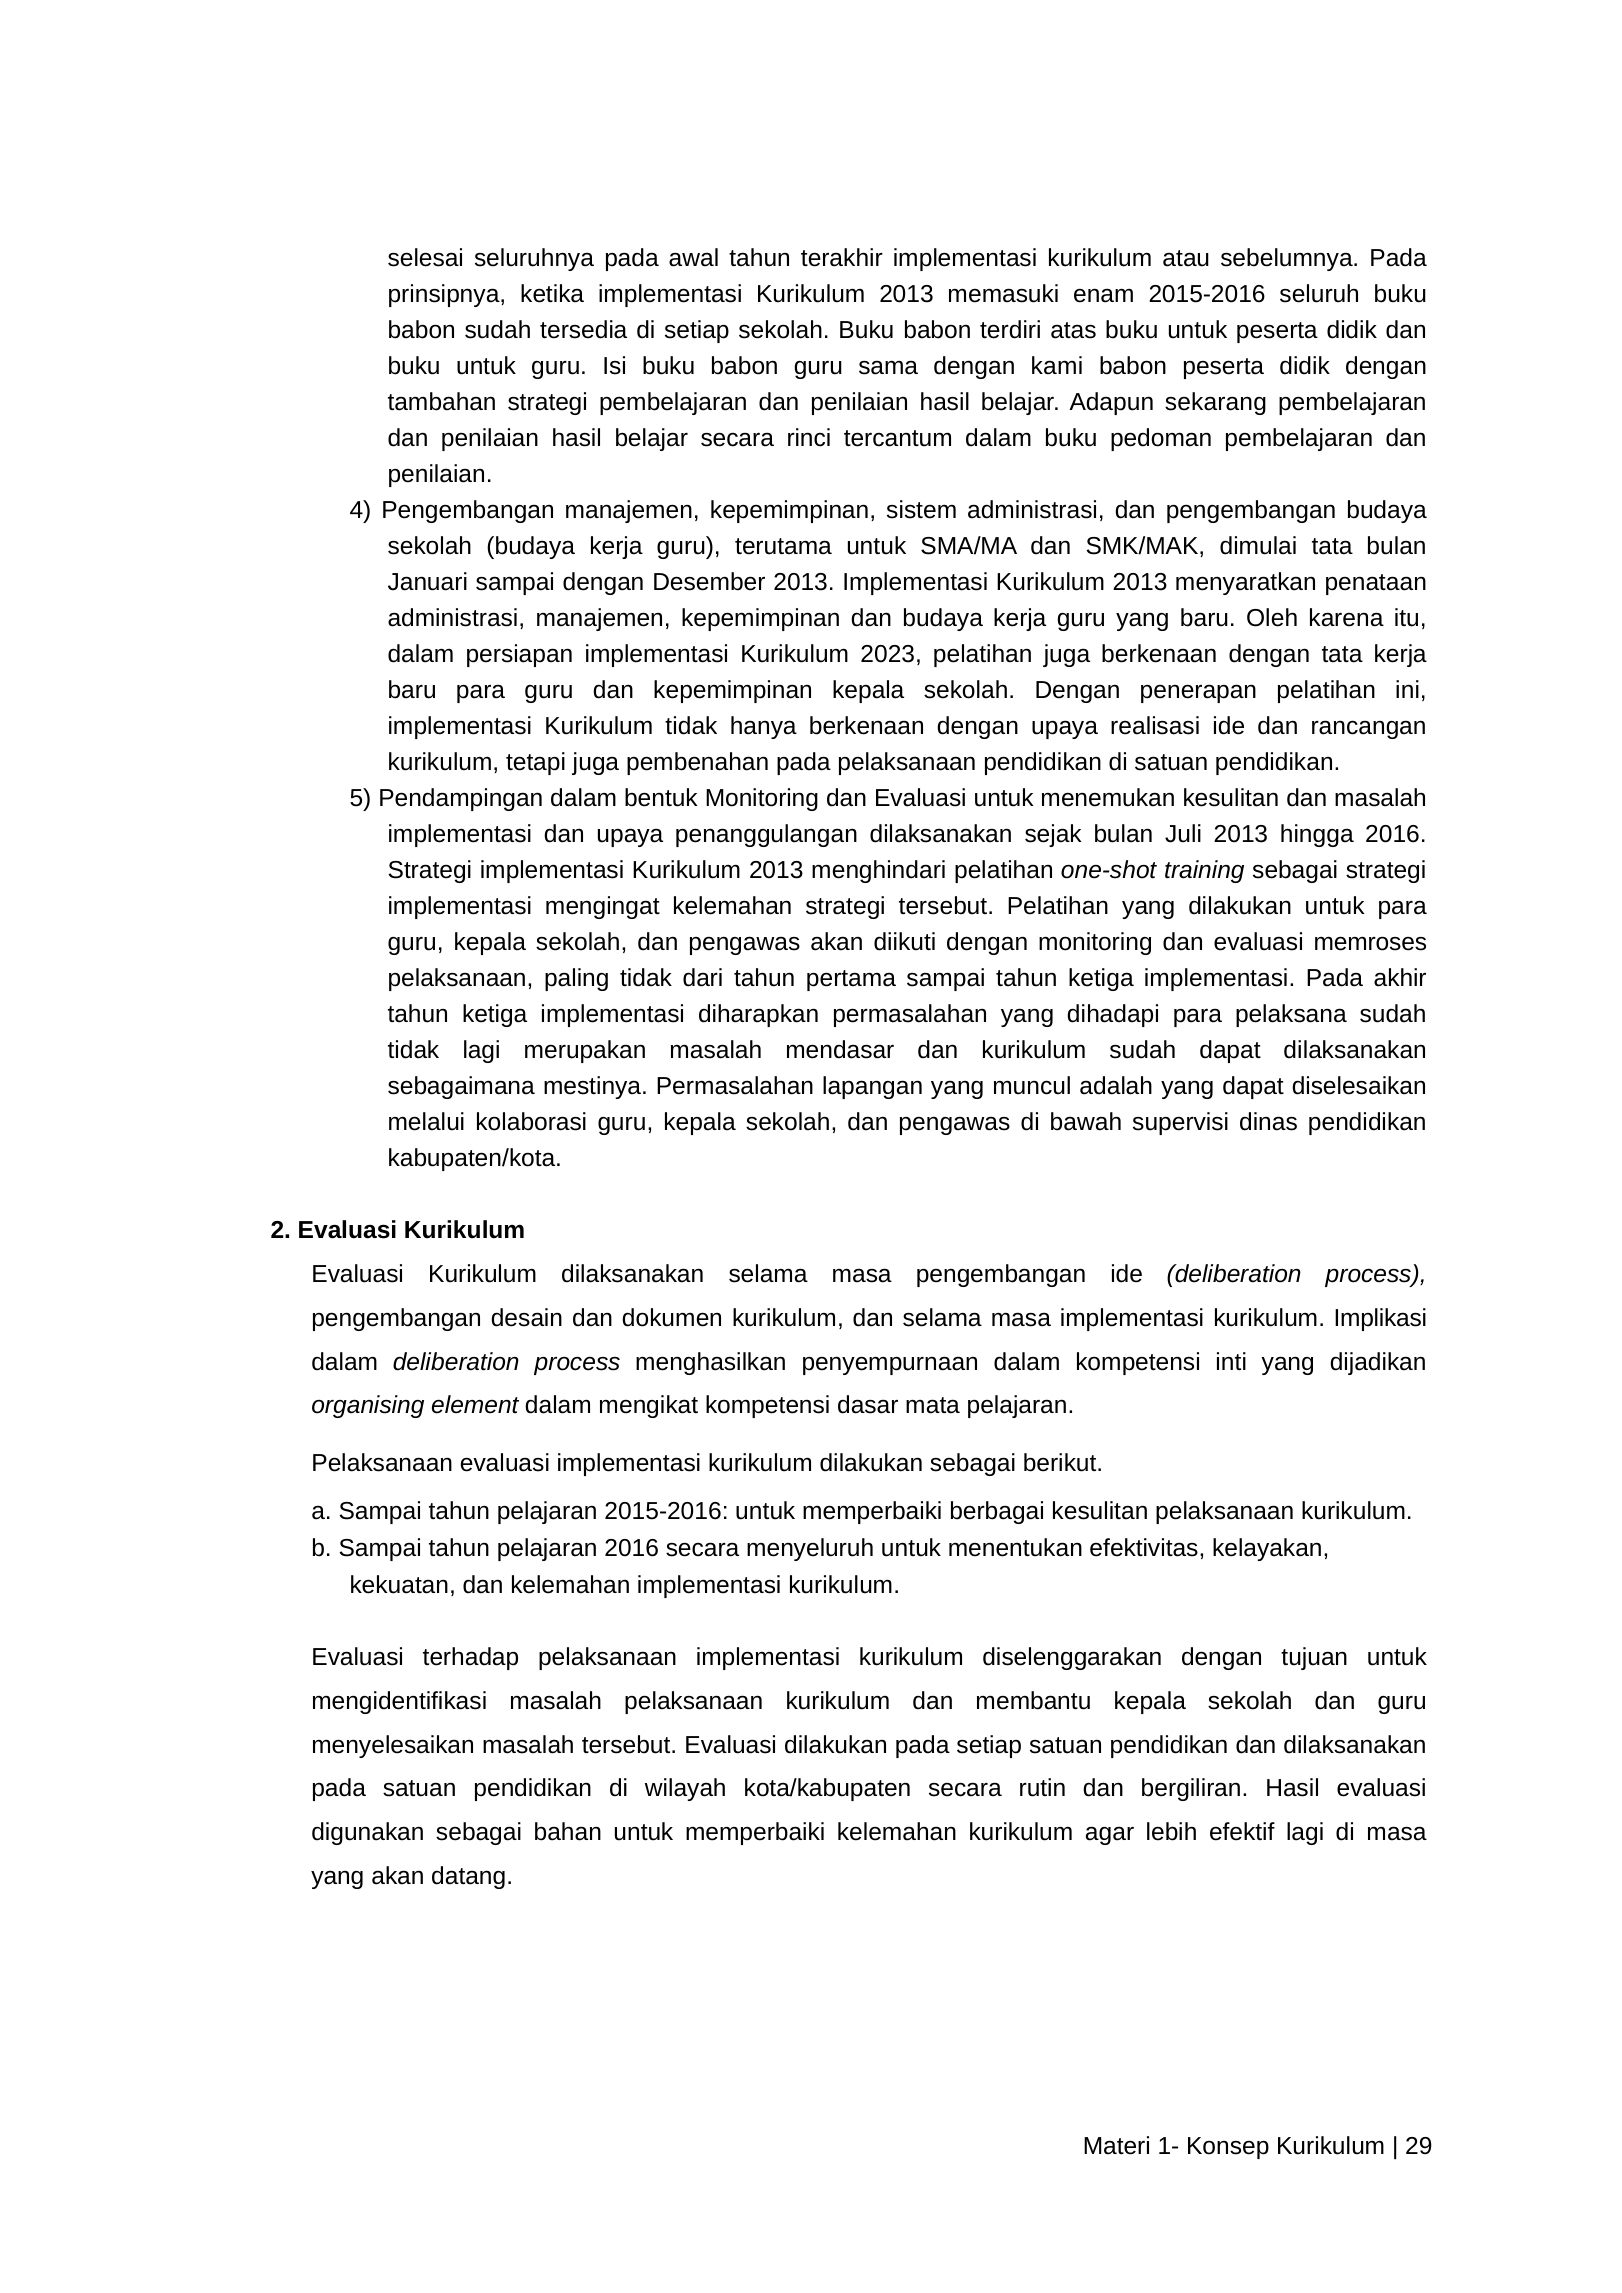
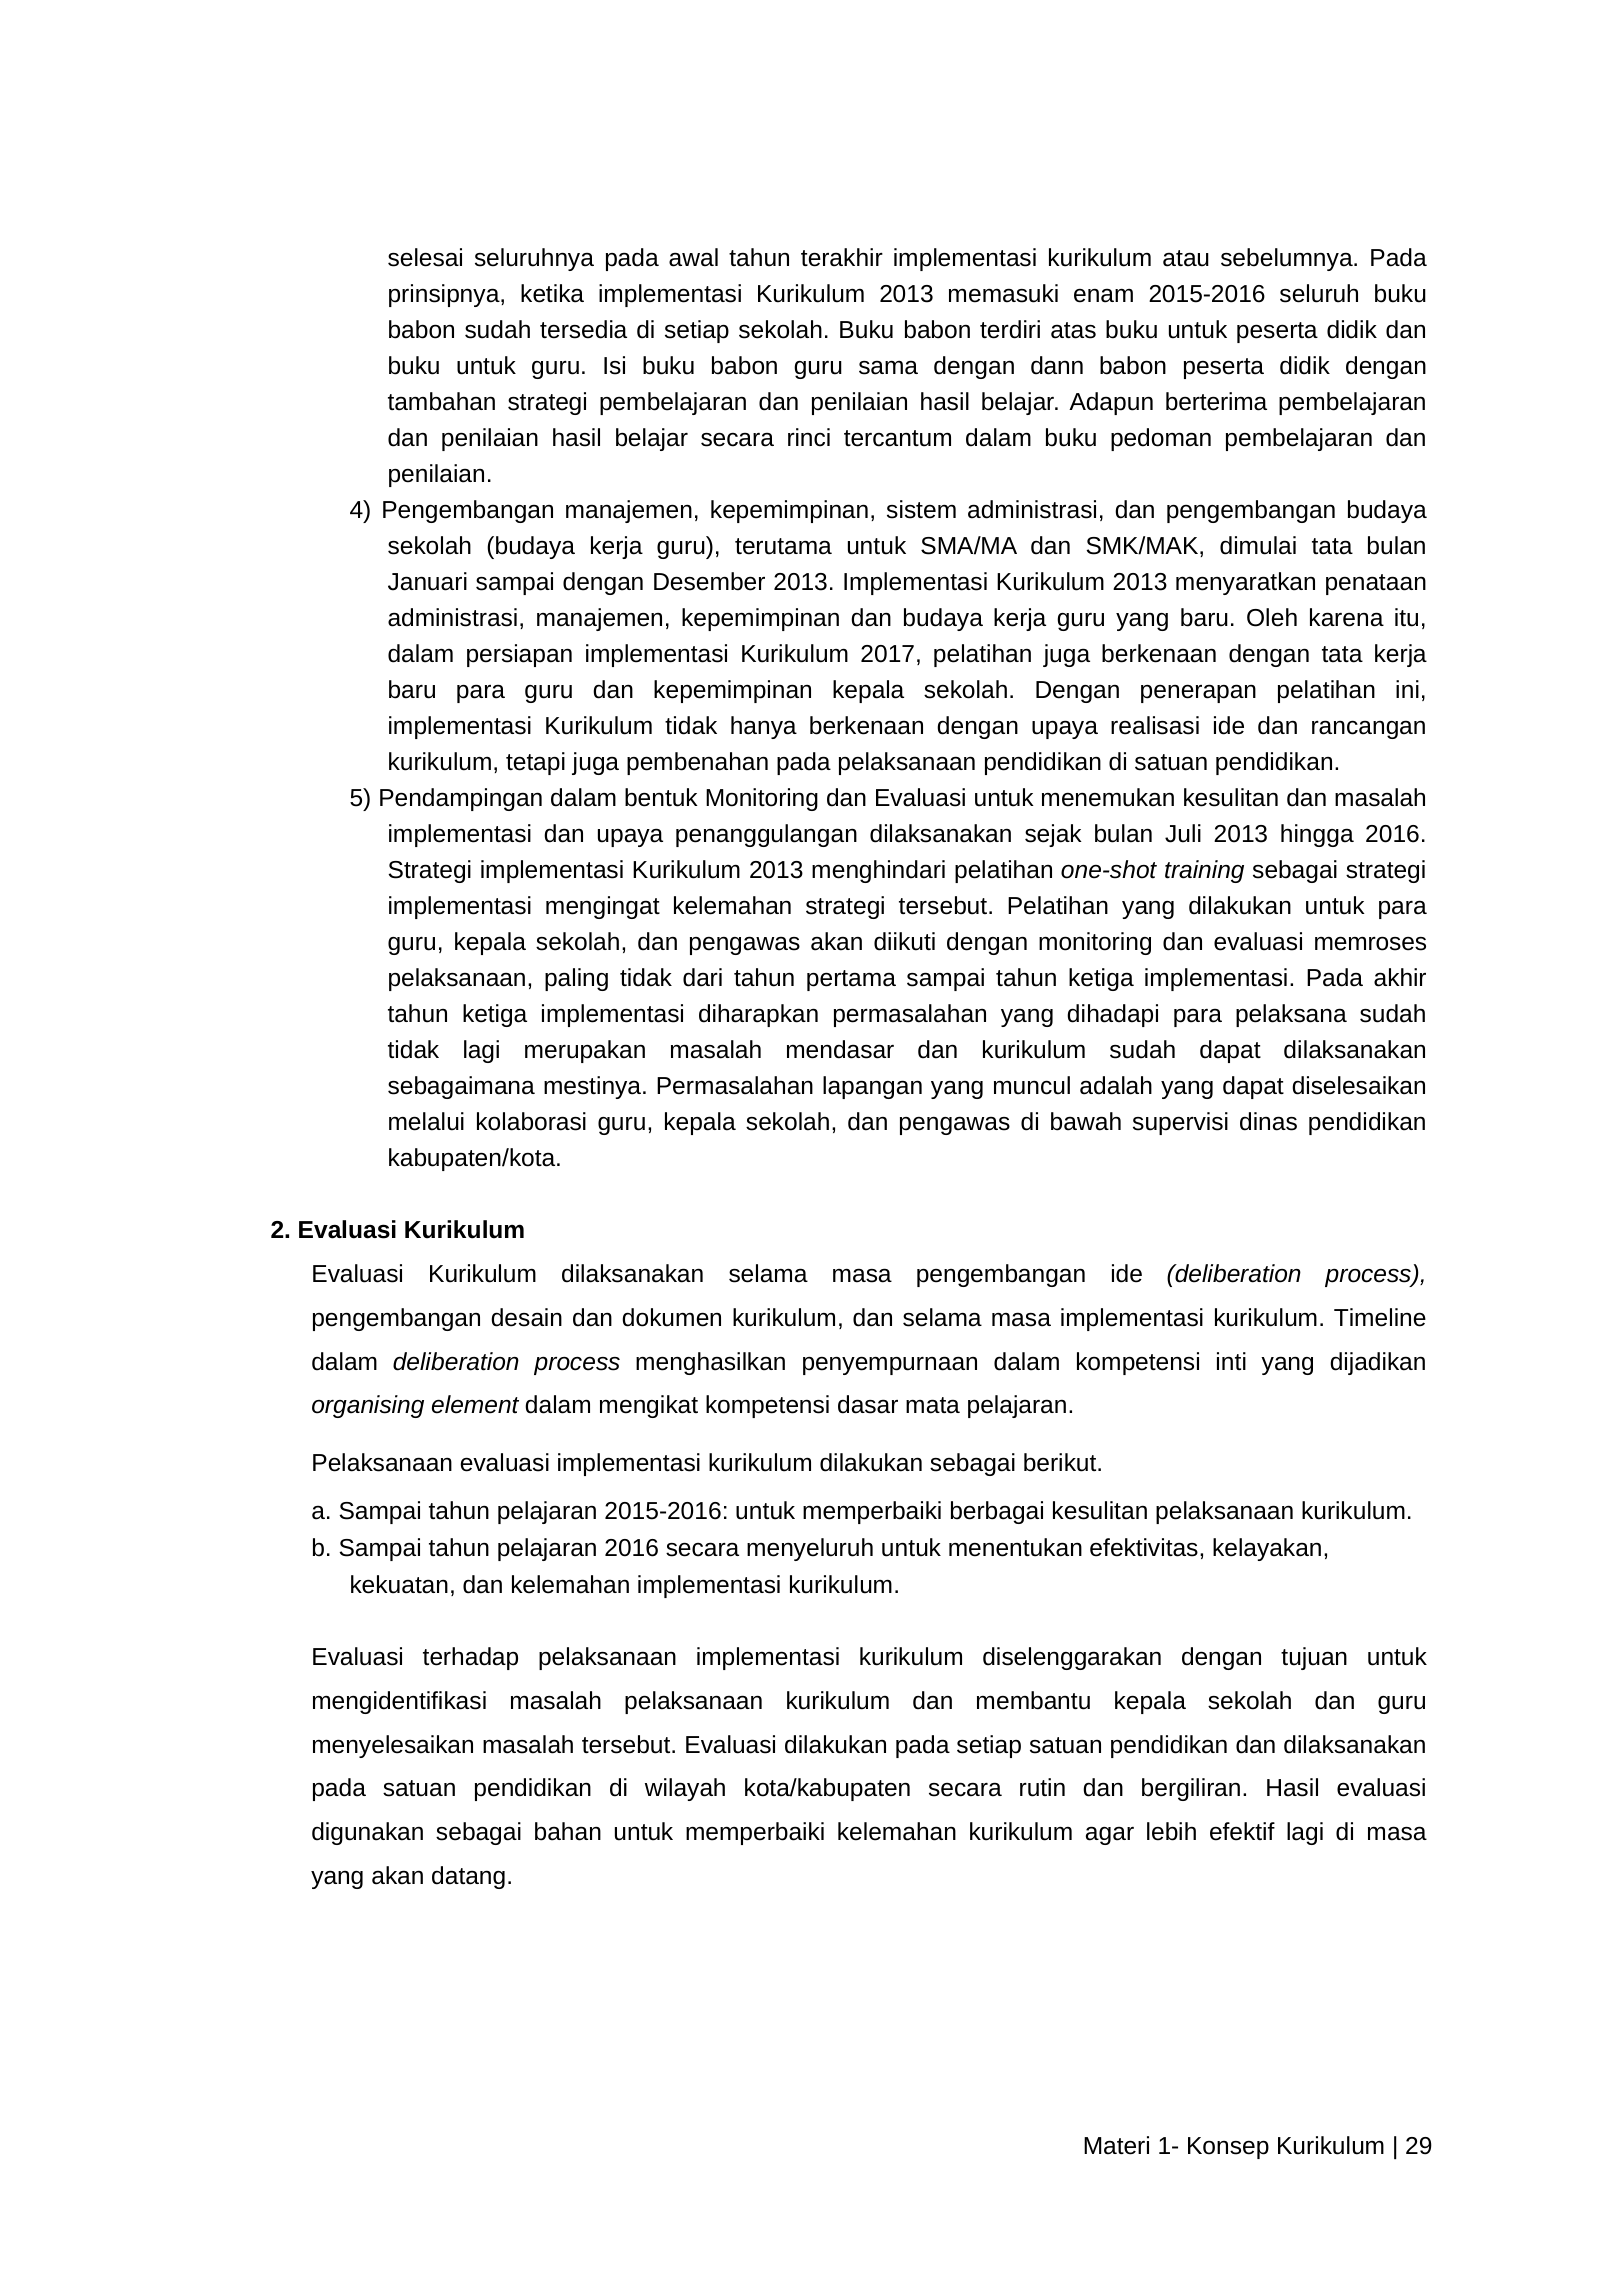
kami: kami -> dann
sekarang: sekarang -> berterima
2023: 2023 -> 2017
Implikasi: Implikasi -> Timeline
